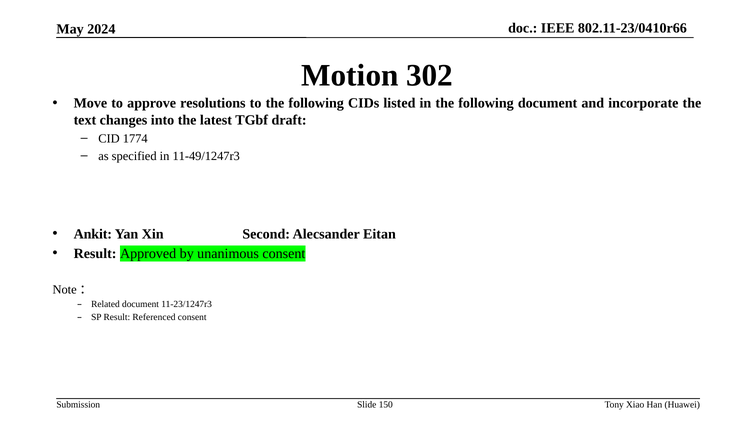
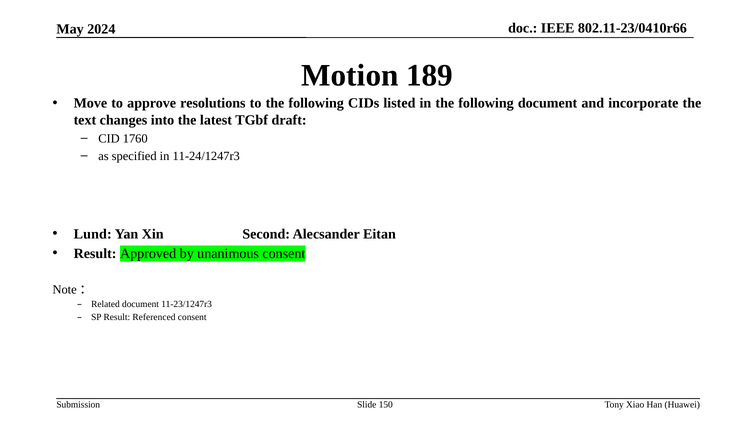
302: 302 -> 189
1774: 1774 -> 1760
11-49/1247r3: 11-49/1247r3 -> 11-24/1247r3
Ankit: Ankit -> Lund
